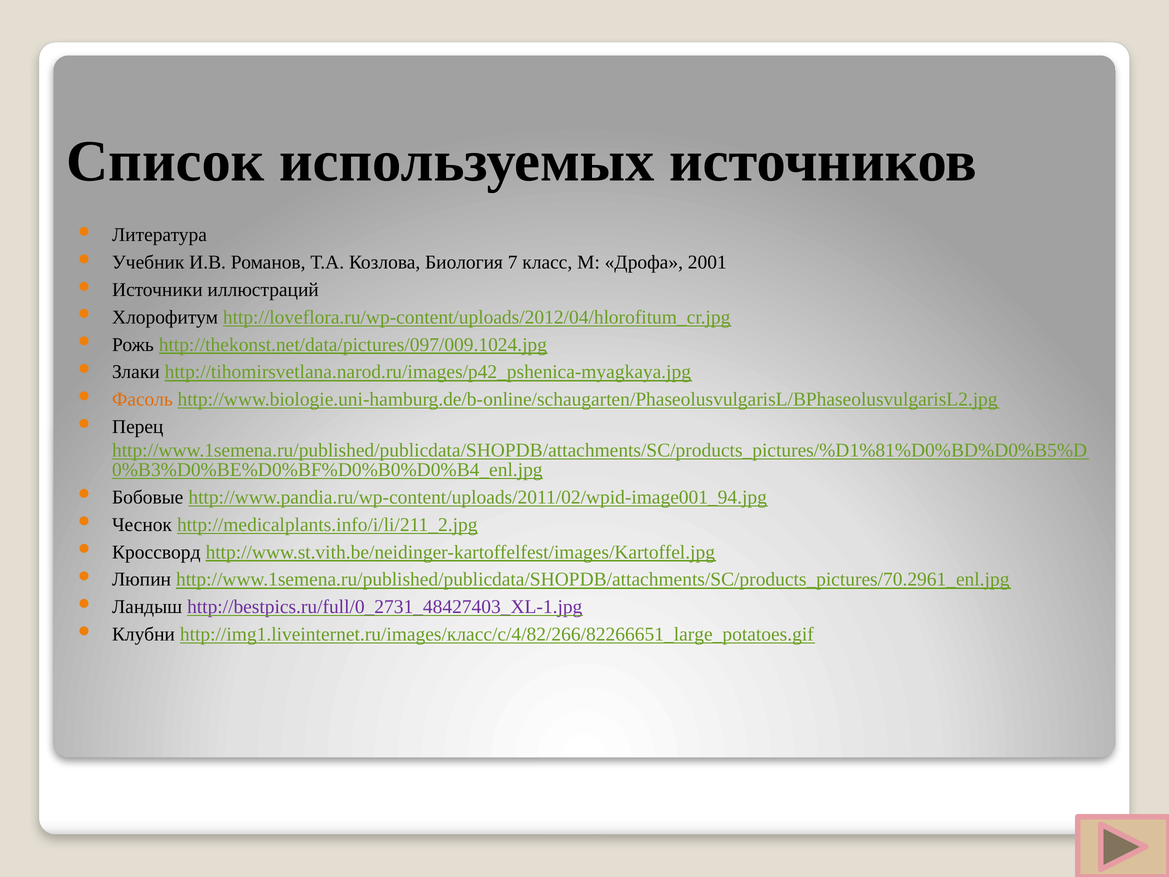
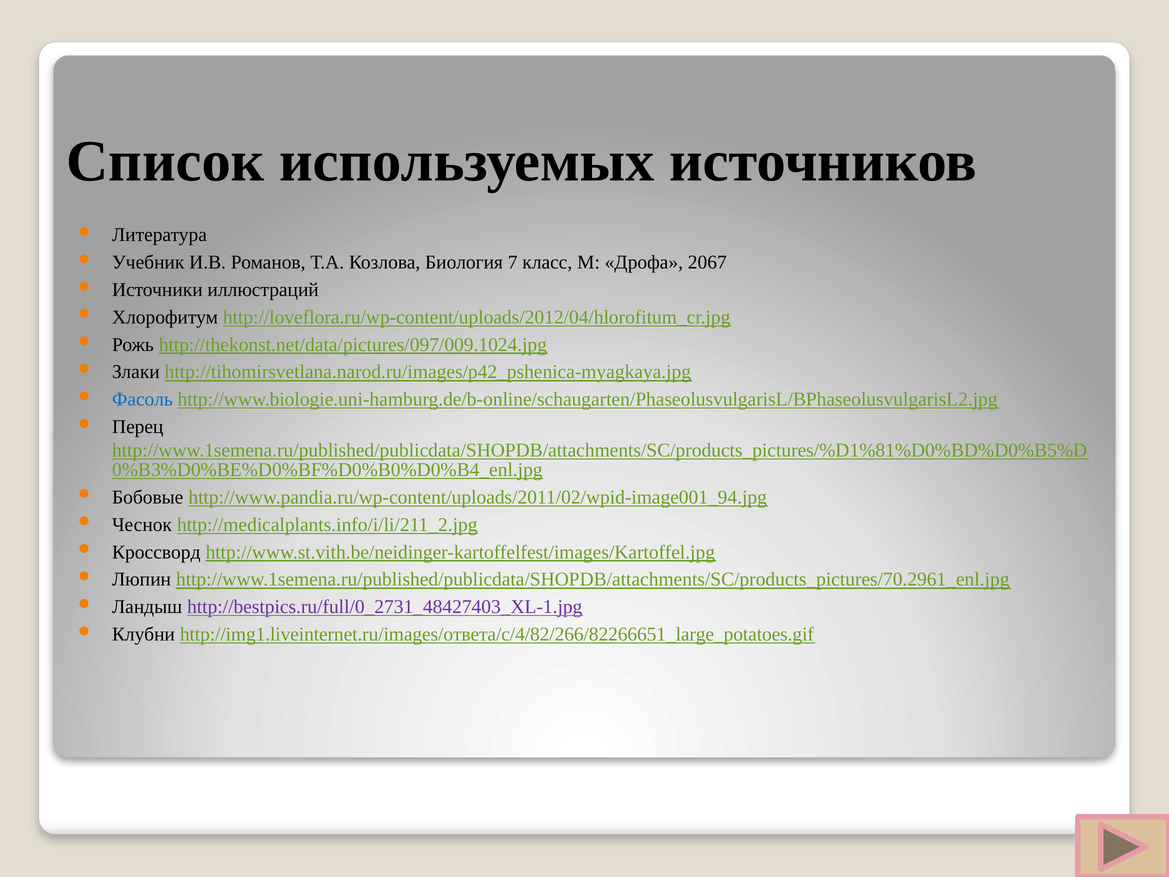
2001: 2001 -> 2067
Фасоль colour: orange -> blue
http://img1.liveinternet.ru/images/класс/c/4/82/266/82266651_large_potatoes.gif: http://img1.liveinternet.ru/images/класс/c/4/82/266/82266651_large_potatoes.gif -> http://img1.liveinternet.ru/images/ответа/c/4/82/266/82266651_large_potatoes.gif
